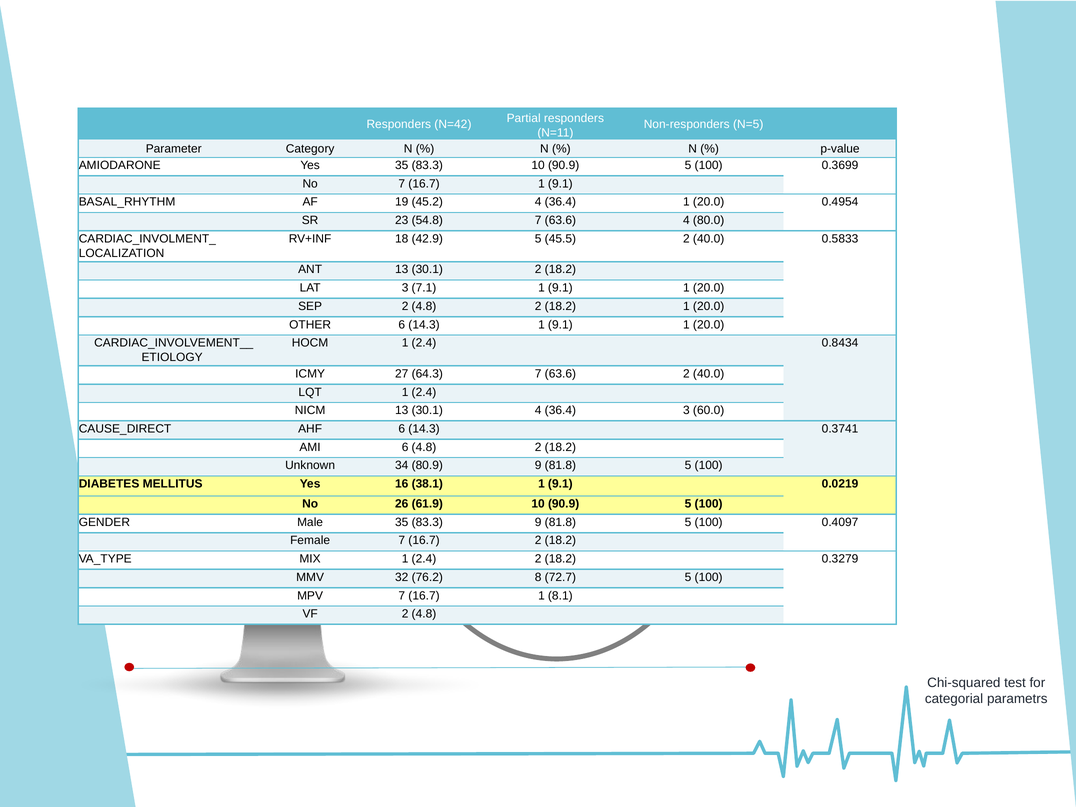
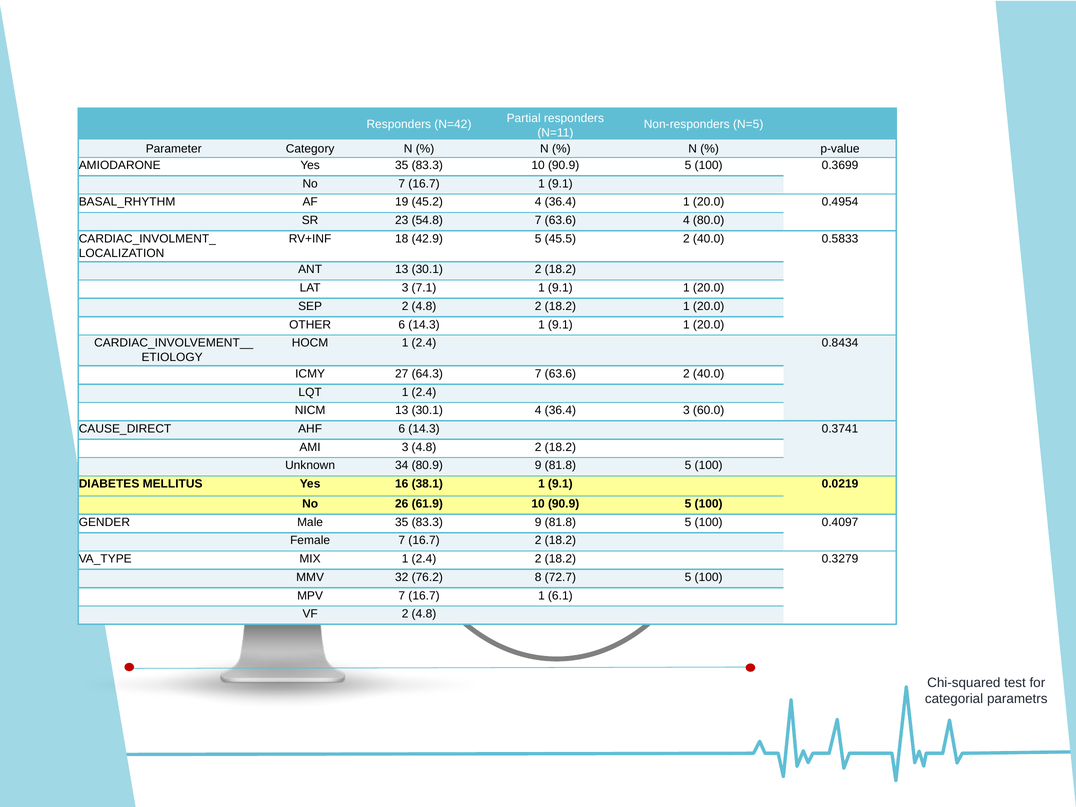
AMI 6: 6 -> 3
8.1: 8.1 -> 6.1
